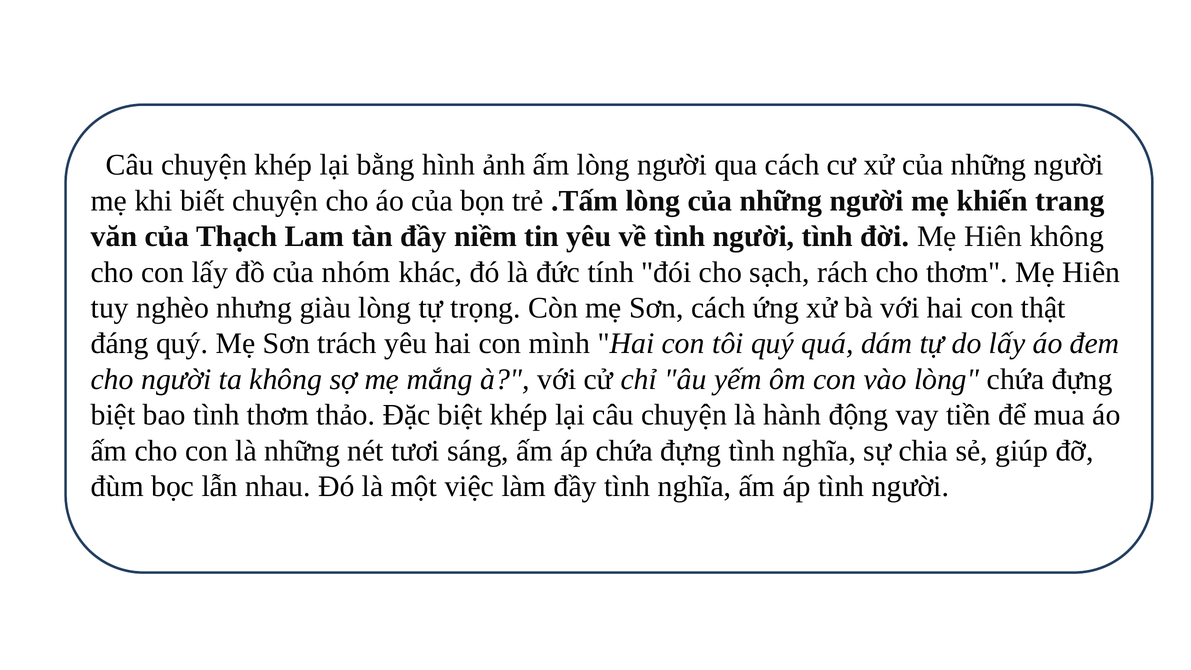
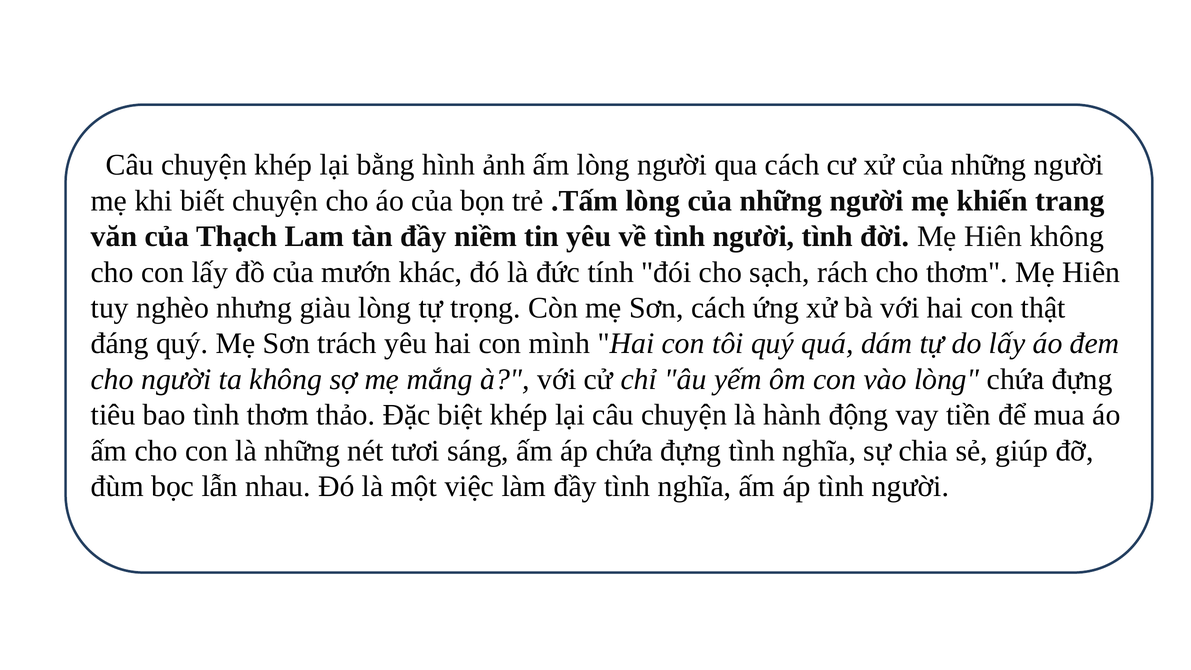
nhóm: nhóm -> mướn
biệt at (113, 415): biệt -> tiêu
